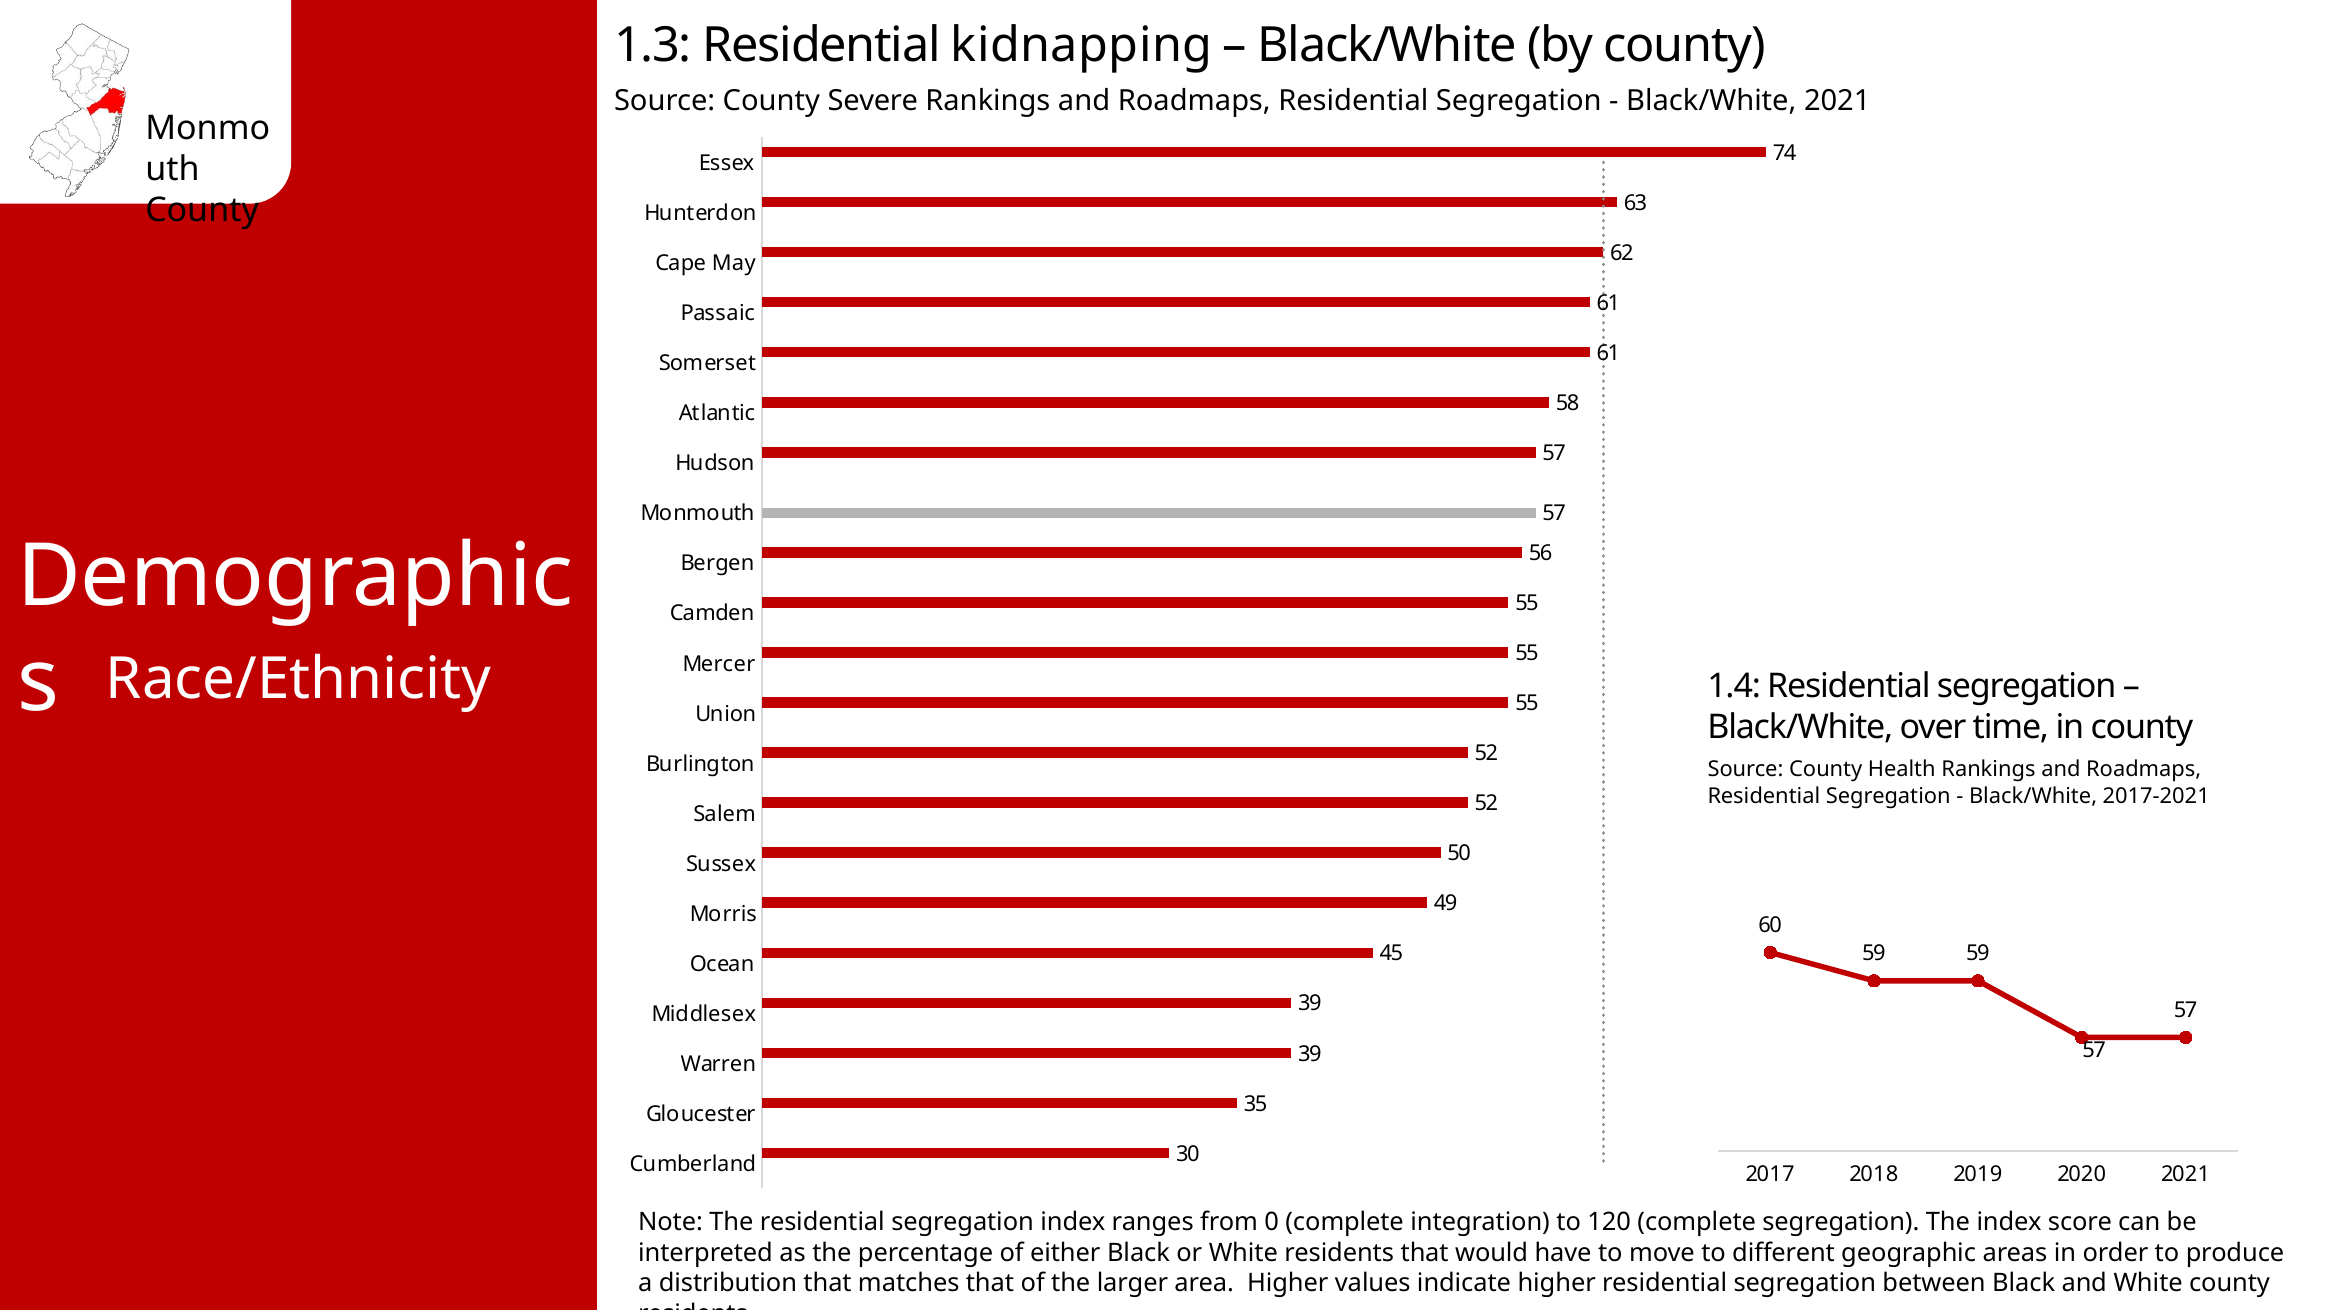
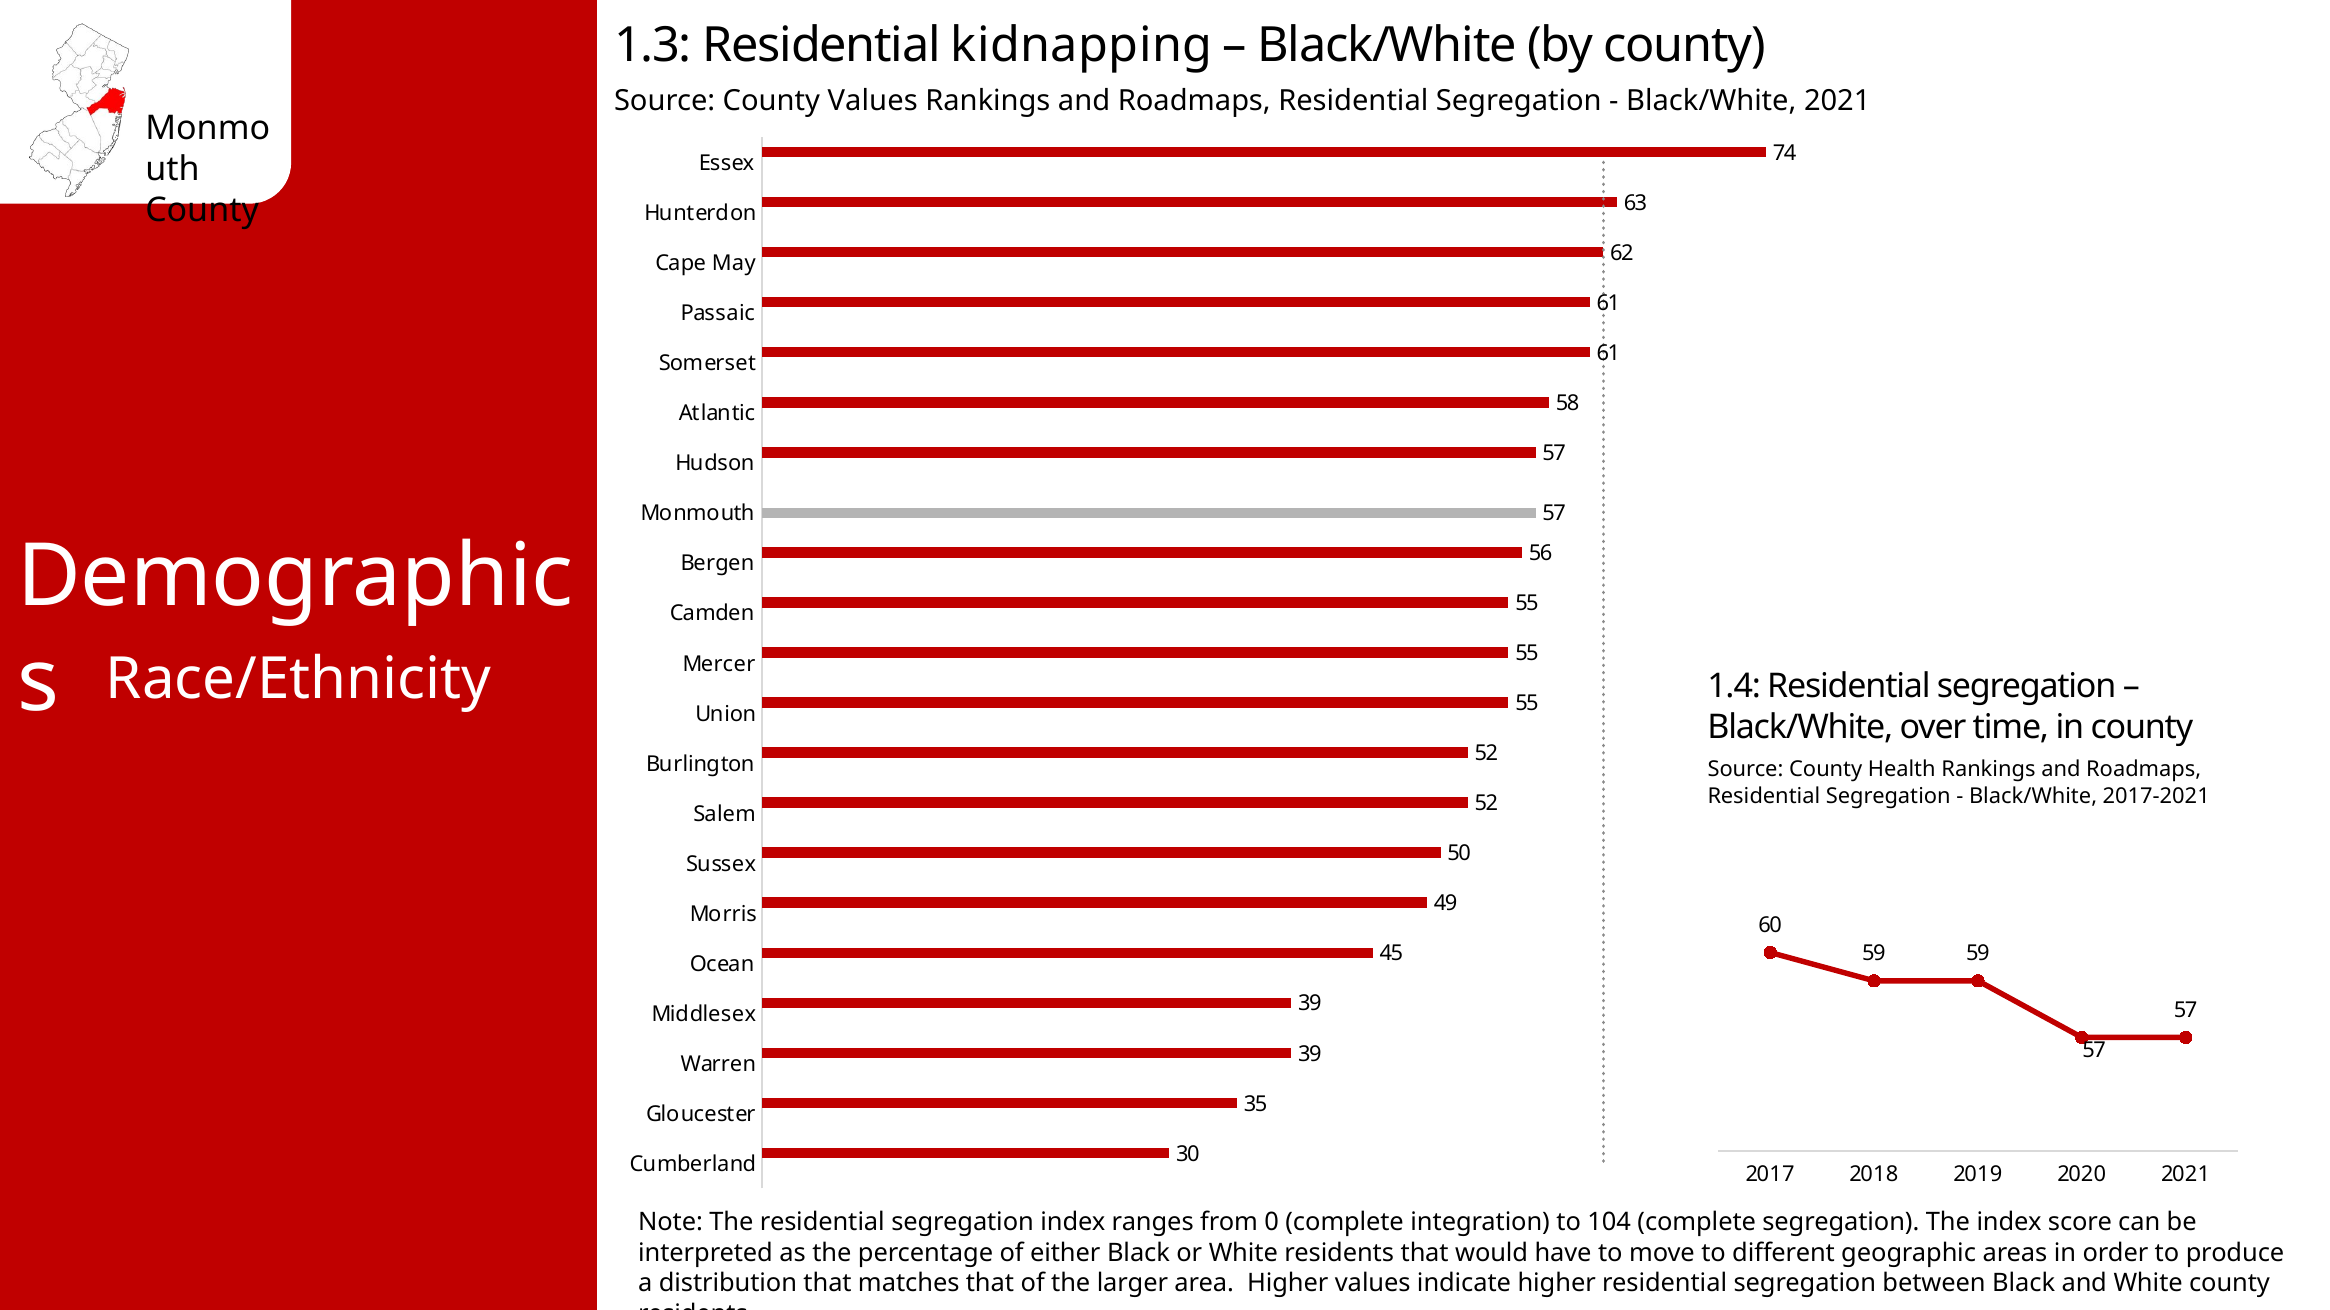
County Severe: Severe -> Values
120: 120 -> 104
